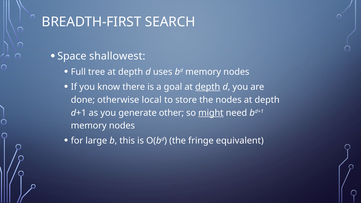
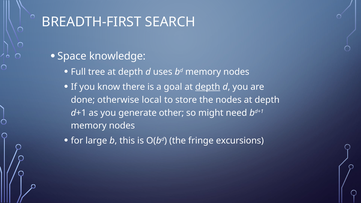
shallowest: shallowest -> knowledge
might underline: present -> none
equivalent: equivalent -> excursions
